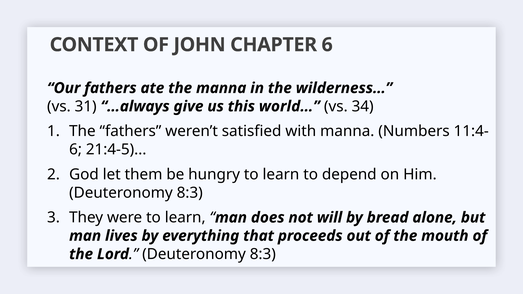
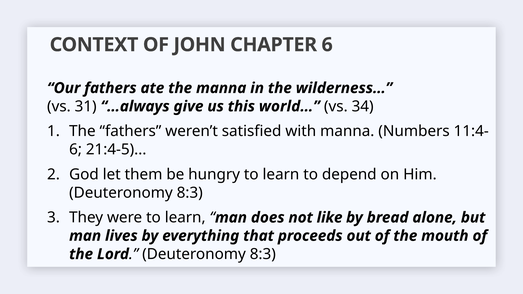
will: will -> like
